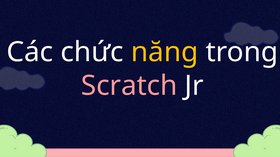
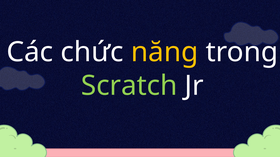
Scratch colour: pink -> light green
